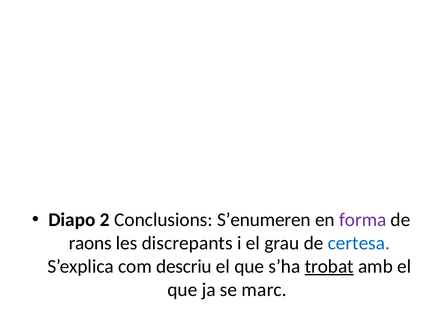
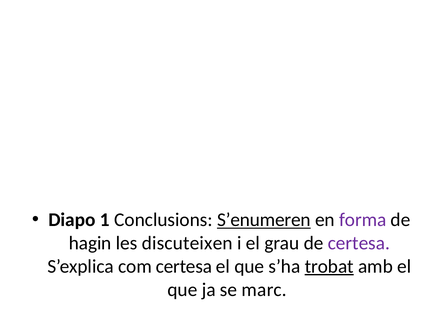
2: 2 -> 1
S’enumeren underline: none -> present
raons: raons -> hagin
discrepants: discrepants -> discuteixen
certesa at (359, 243) colour: blue -> purple
com descriu: descriu -> certesa
